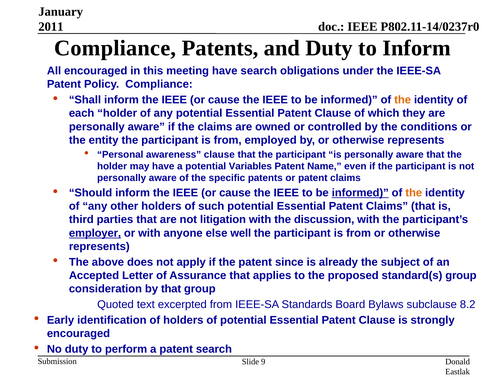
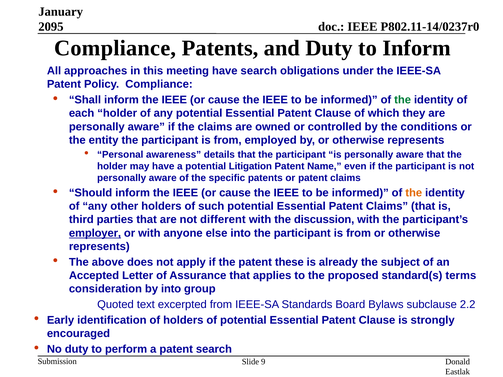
2011: 2011 -> 2095
All encouraged: encouraged -> approaches
the at (403, 100) colour: orange -> green
awareness clause: clause -> details
Variables: Variables -> Litigation
informed at (360, 193) underline: present -> none
litigation: litigation -> different
else well: well -> into
since: since -> these
standard(s group: group -> terms
by that: that -> into
8.2: 8.2 -> 2.2
